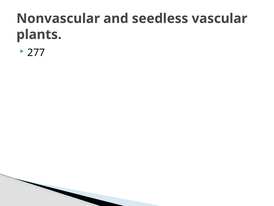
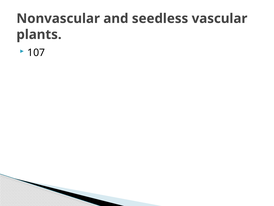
277: 277 -> 107
